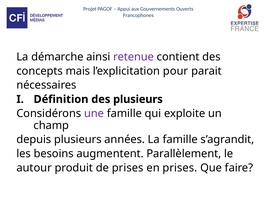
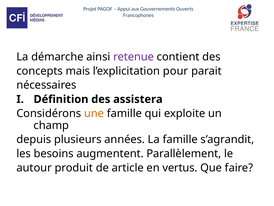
des plusieurs: plusieurs -> assistera
une colour: purple -> orange
de prises: prises -> article
en prises: prises -> vertus
